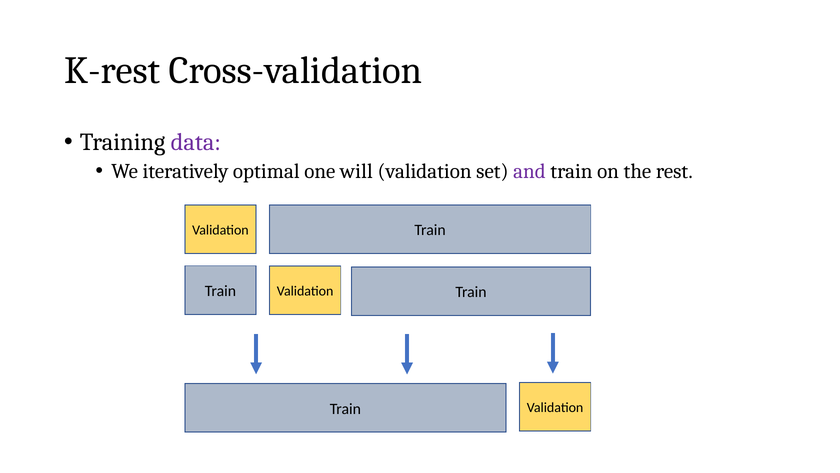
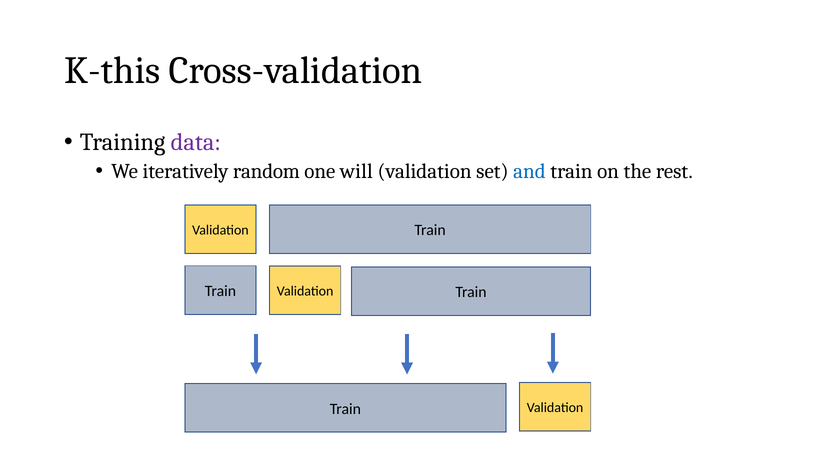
K-rest: K-rest -> K-this
optimal: optimal -> random
and colour: purple -> blue
